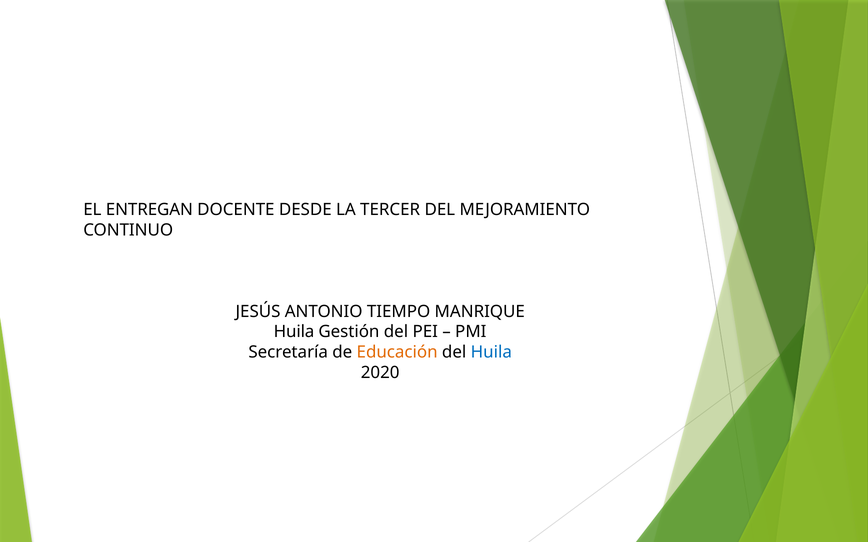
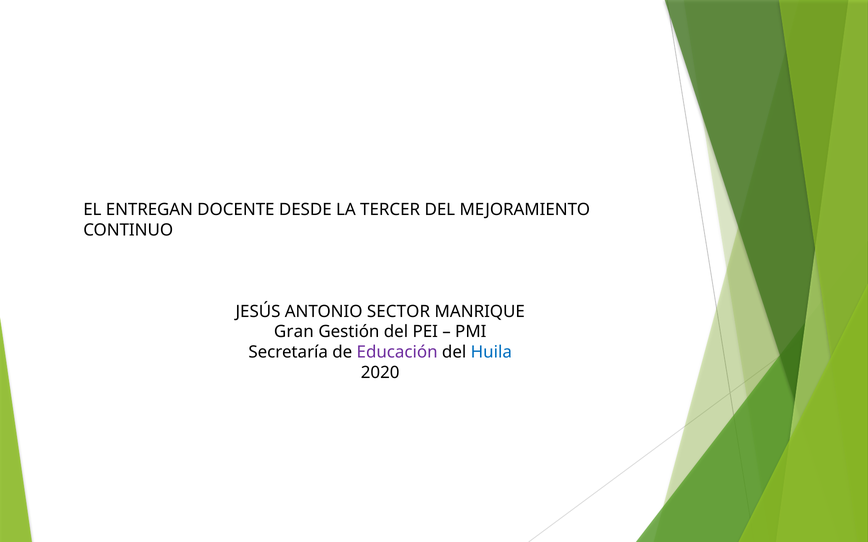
TIEMPO: TIEMPO -> SECTOR
Huila at (294, 332): Huila -> Gran
Educación colour: orange -> purple
